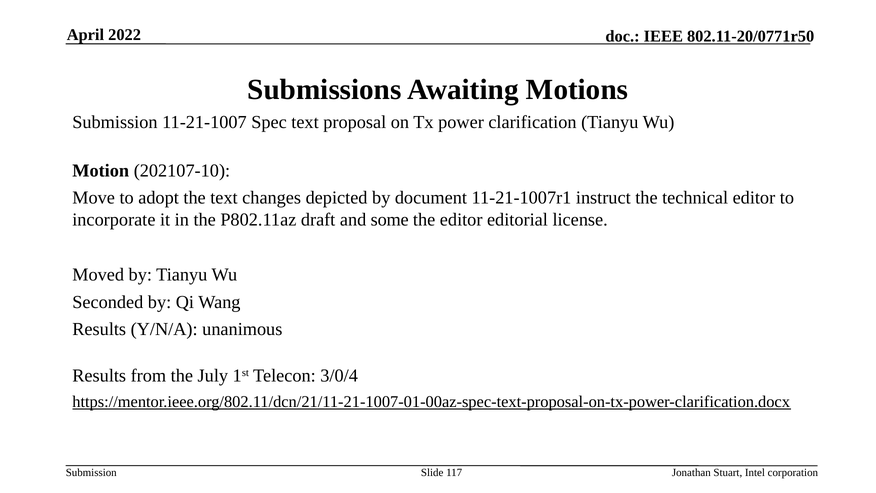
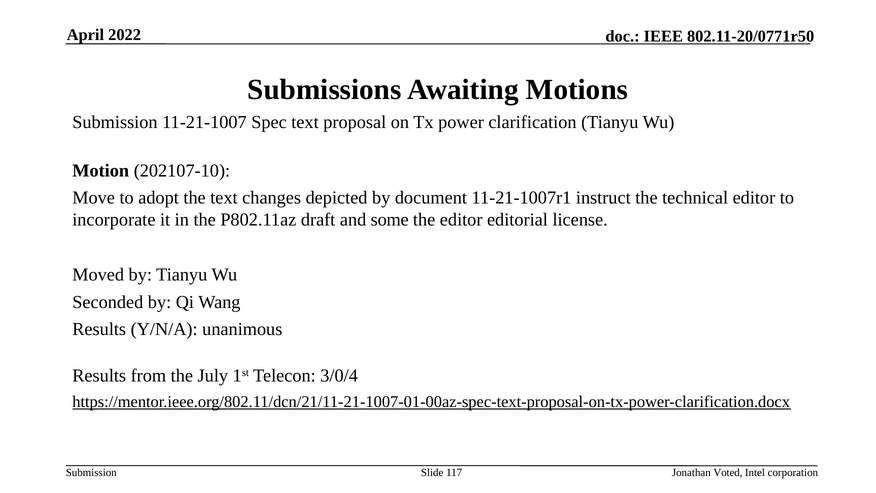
Stuart: Stuart -> Voted
